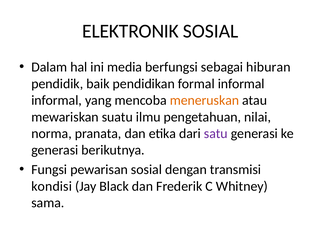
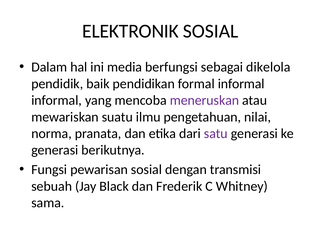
hiburan: hiburan -> dikelola
meneruskan colour: orange -> purple
kondisi: kondisi -> sebuah
